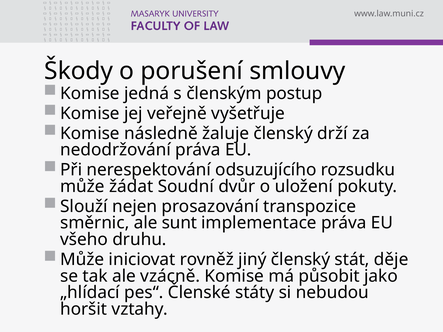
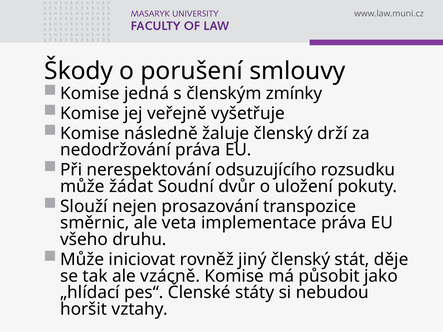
postup: postup -> zmínky
sunt: sunt -> veta
